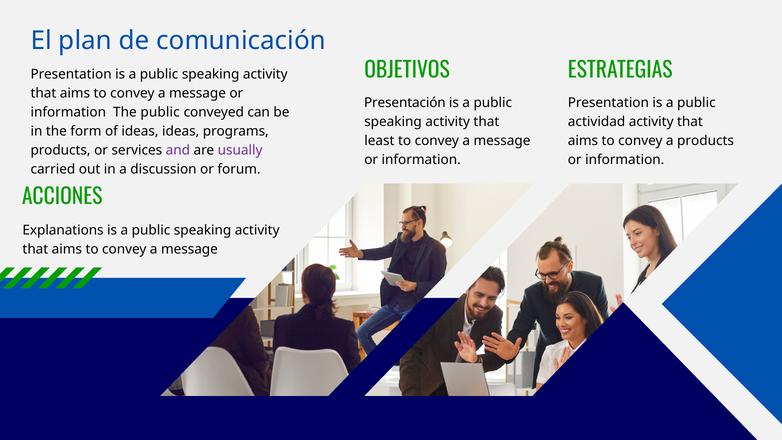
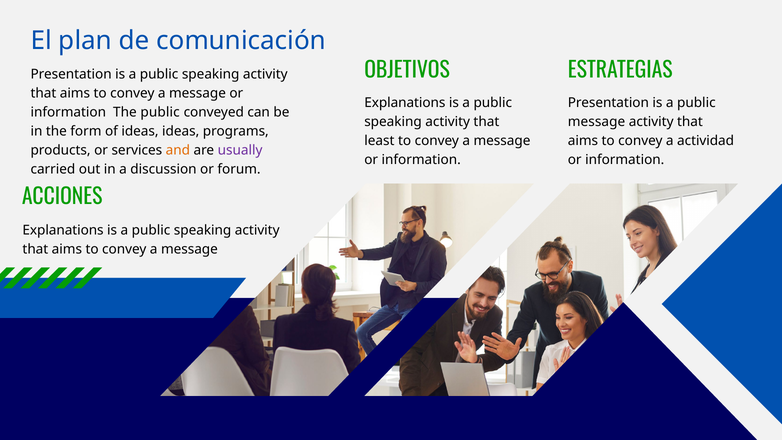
Presentación at (405, 103): Presentación -> Explanations
actividad at (597, 122): actividad -> message
a products: products -> actividad
and colour: purple -> orange
